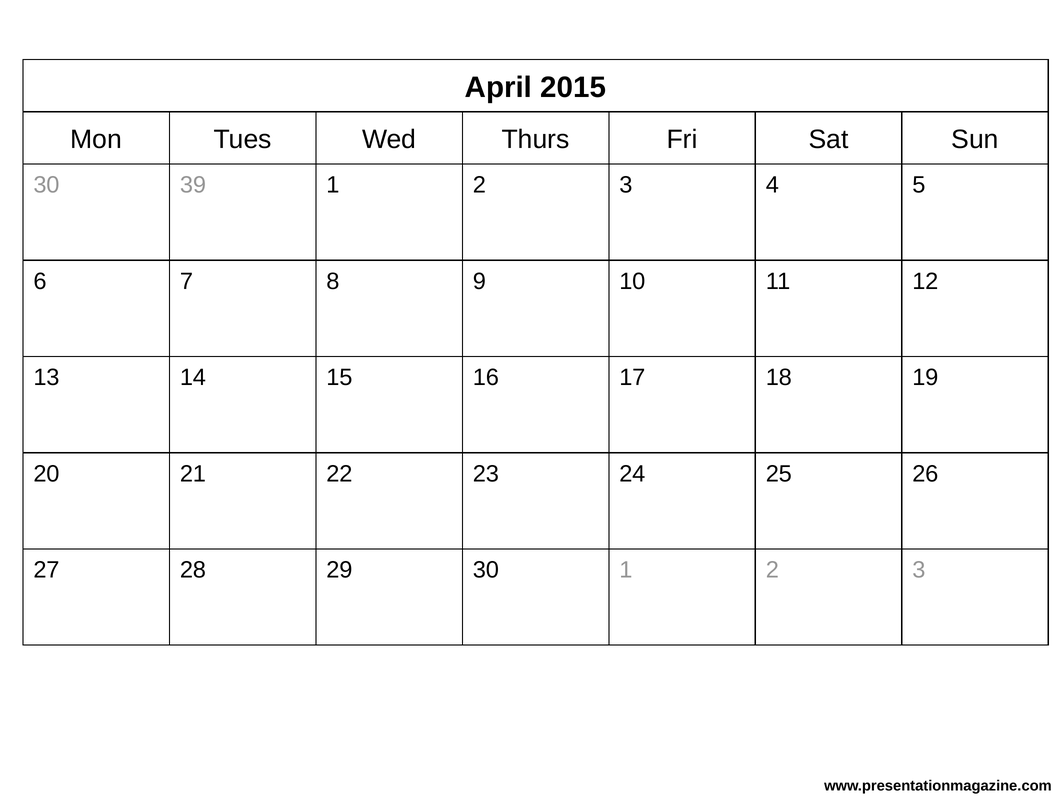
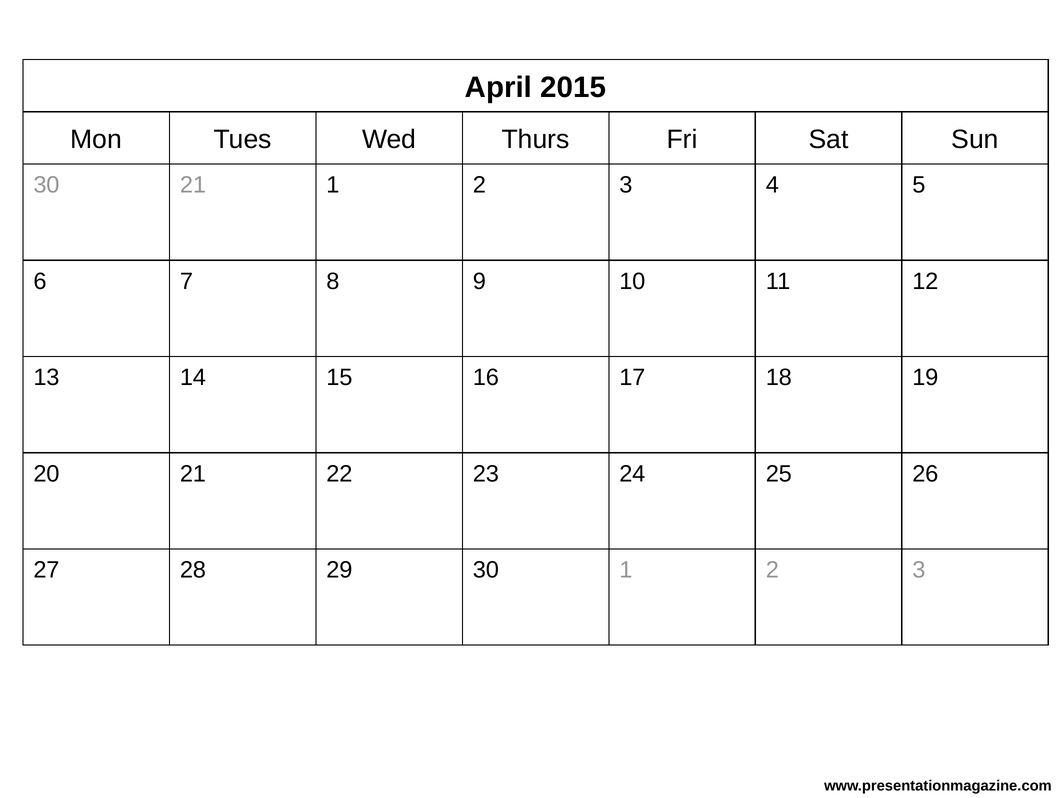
30 39: 39 -> 21
